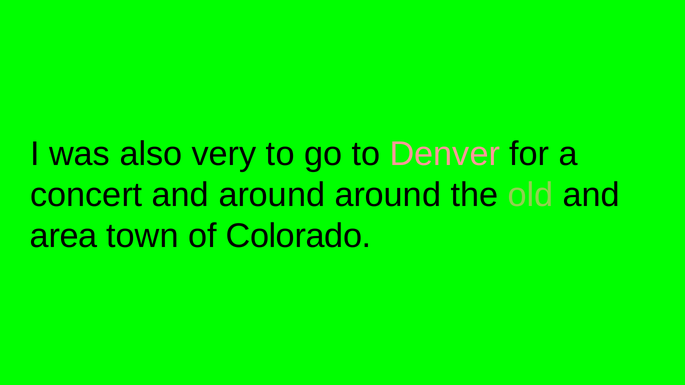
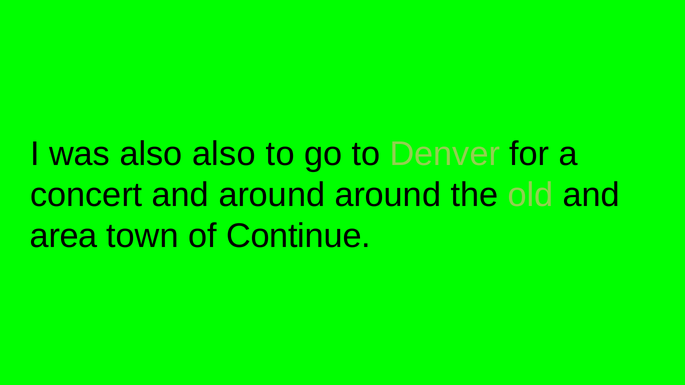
also very: very -> also
Denver colour: pink -> light green
Colorado: Colorado -> Continue
